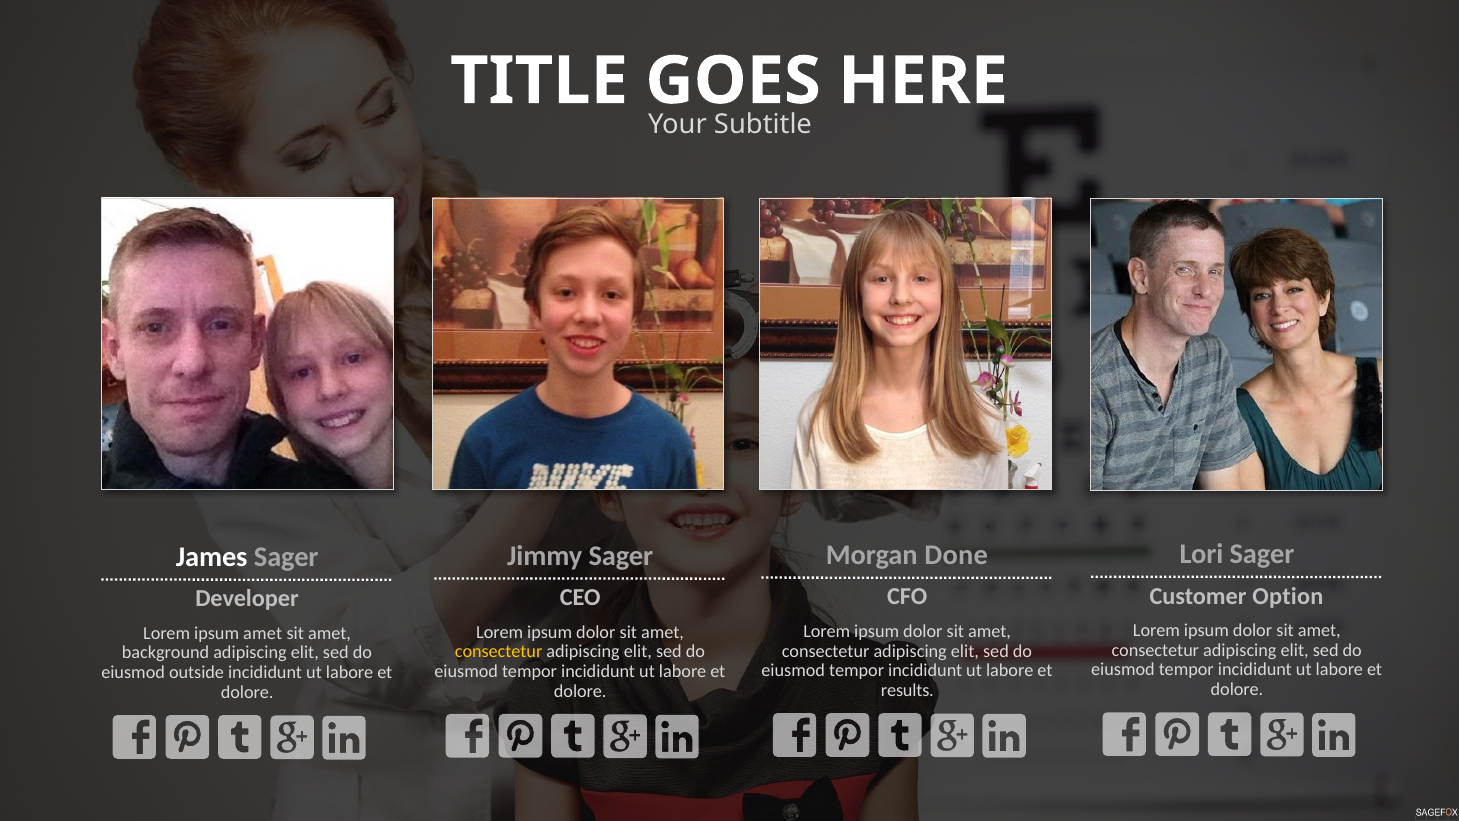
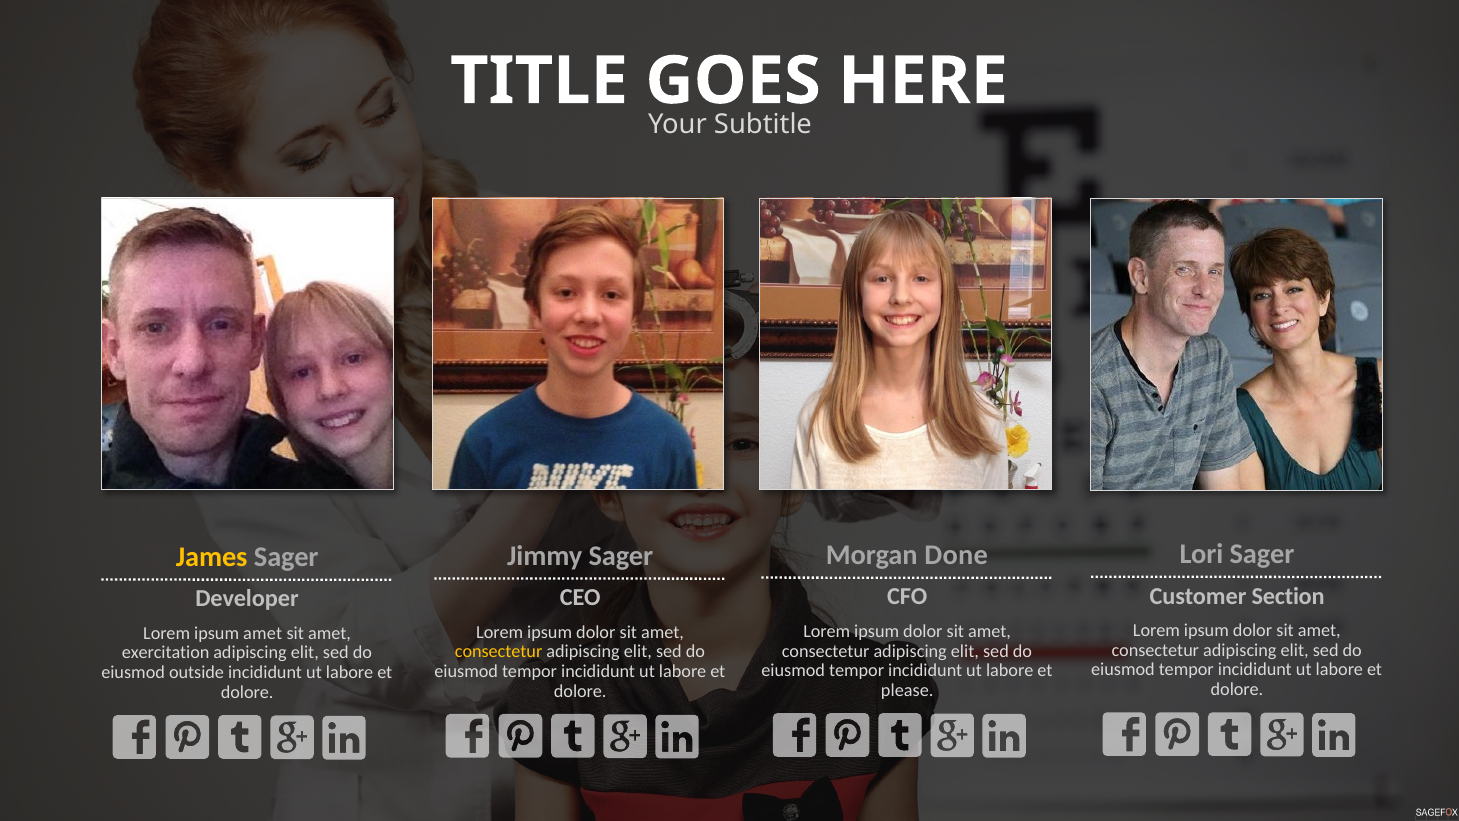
James colour: white -> yellow
Option: Option -> Section
background: background -> exercitation
results: results -> please
